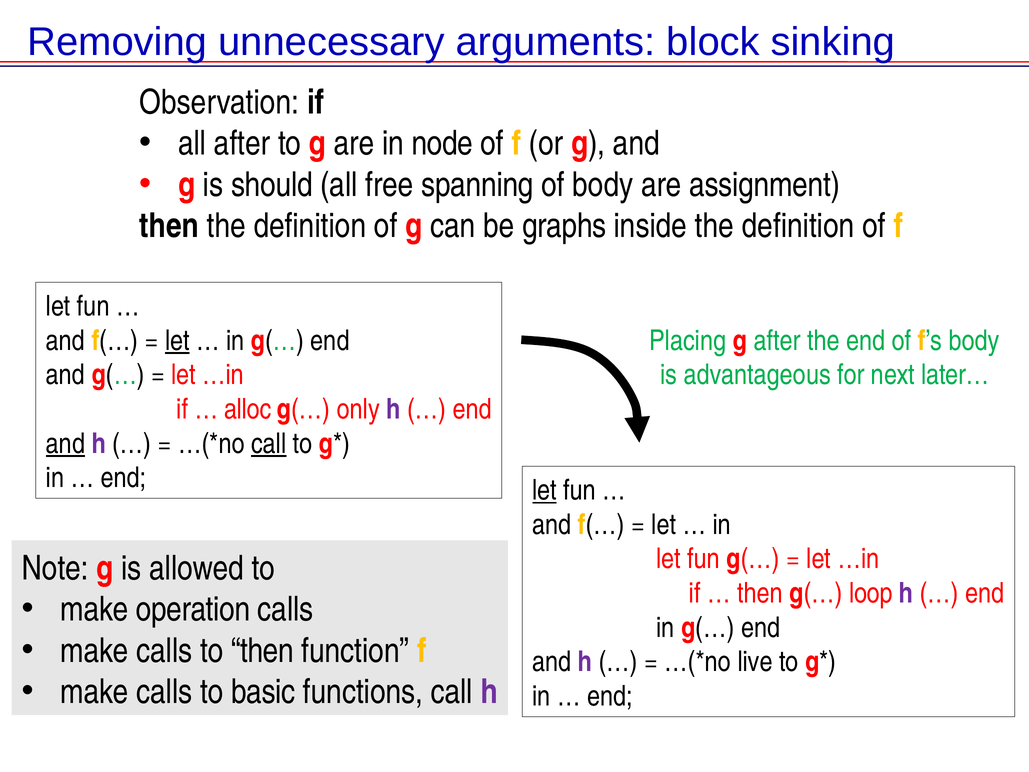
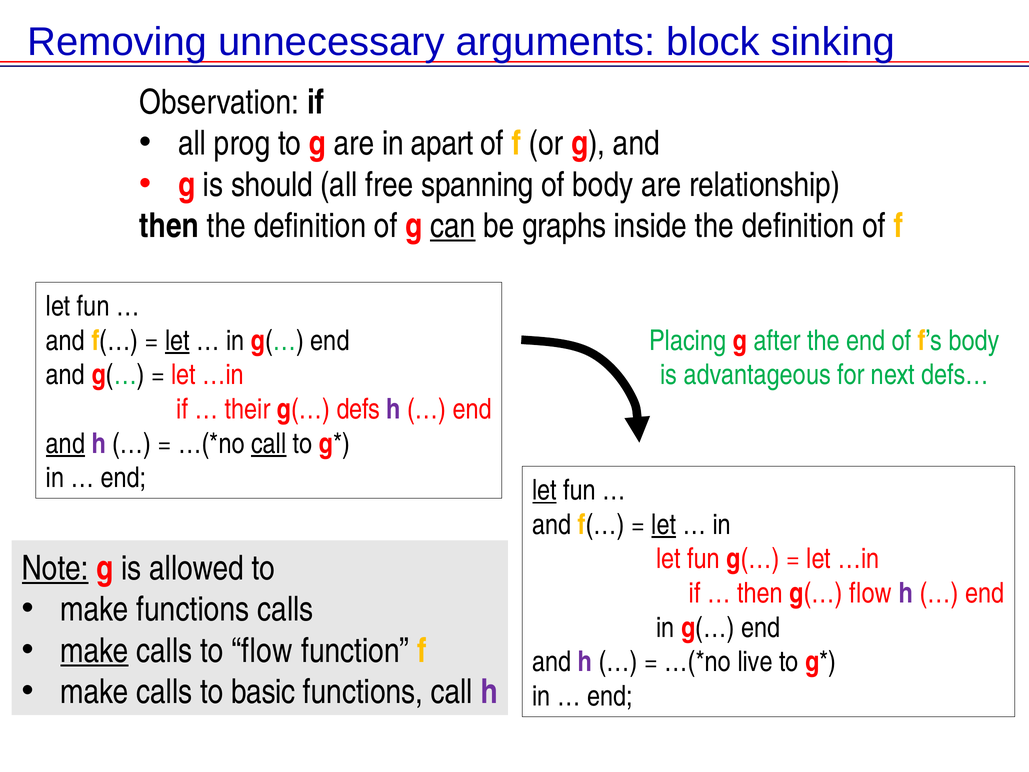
all after: after -> prog
node: node -> apart
assignment: assignment -> relationship
can underline: none -> present
later…: later… -> defs…
alloc: alloc -> their
only: only -> defs
let at (664, 525) underline: none -> present
Note underline: none -> present
g(… loop: loop -> flow
make operation: operation -> functions
make at (94, 650) underline: none -> present
to then: then -> flow
